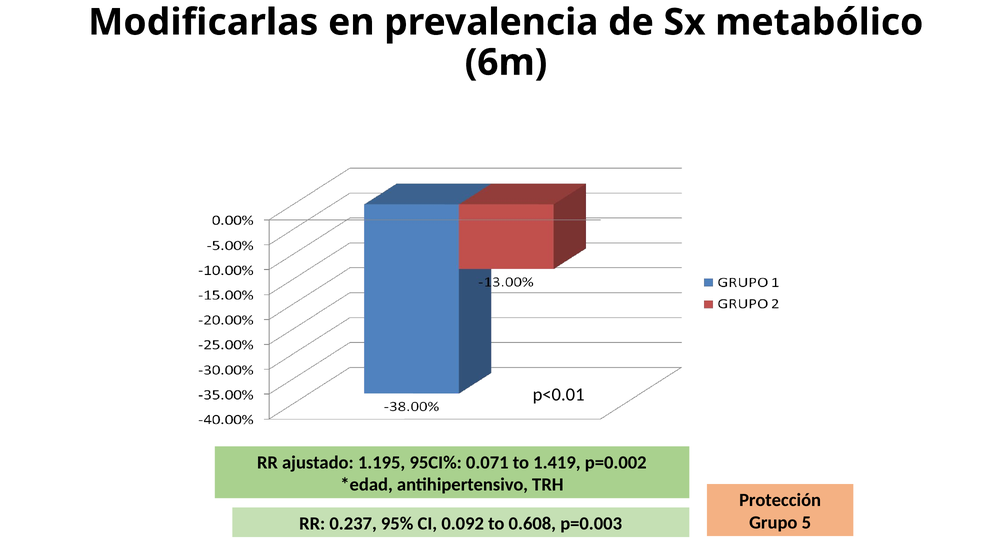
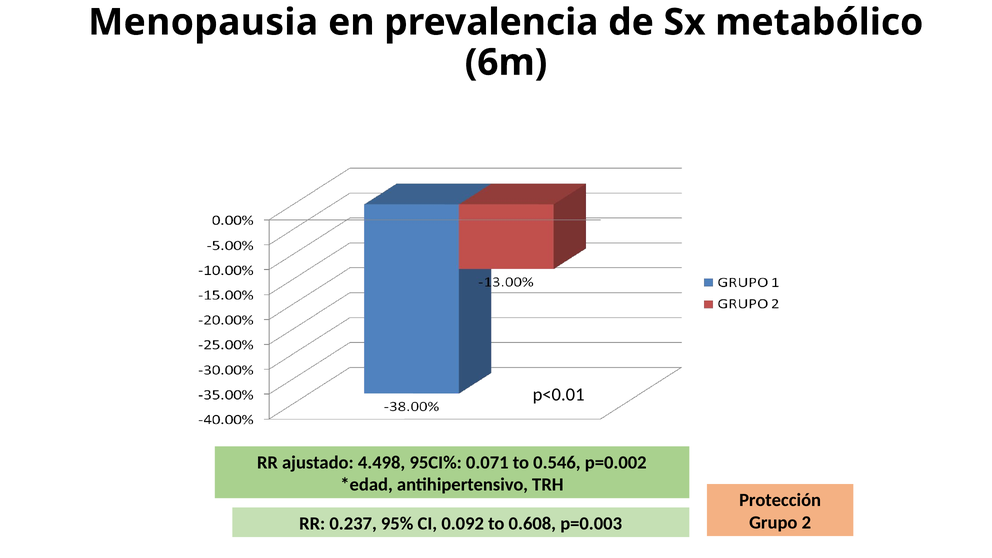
Modificarlas: Modificarlas -> Menopausia
1.195: 1.195 -> 4.498
1.419: 1.419 -> 0.546
5: 5 -> 2
